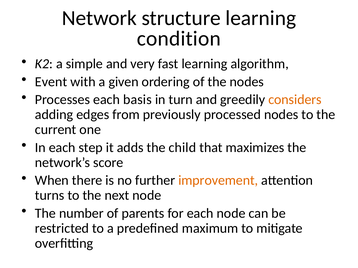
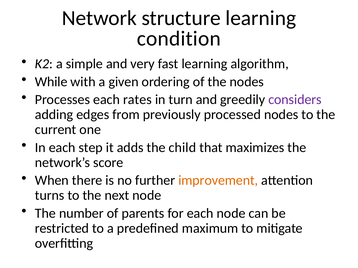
Event: Event -> While
basis: basis -> rates
considers colour: orange -> purple
